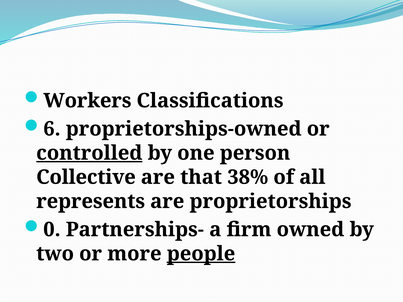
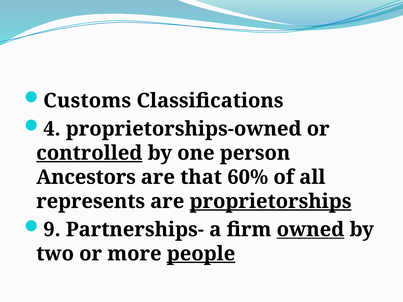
Workers: Workers -> Customs
6: 6 -> 4
Collective: Collective -> Ancestors
38%: 38% -> 60%
proprietorships underline: none -> present
0: 0 -> 9
owned underline: none -> present
